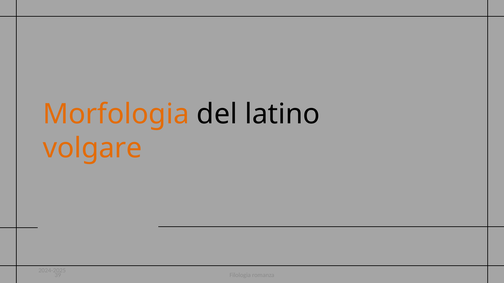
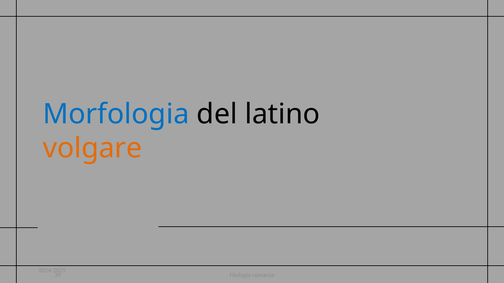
Morfologia colour: orange -> blue
